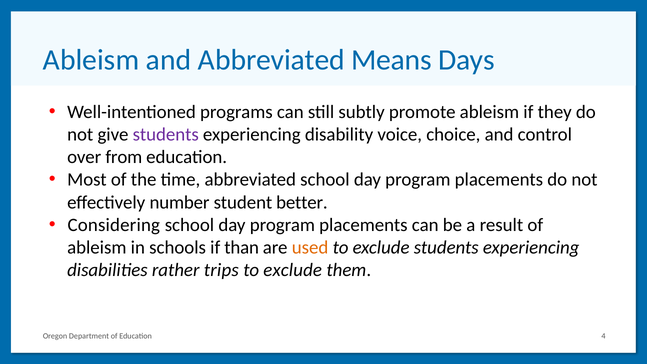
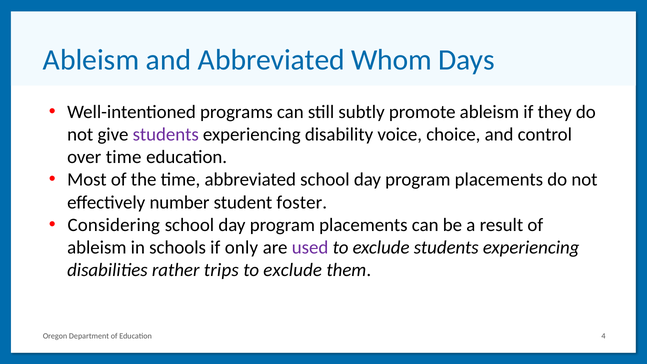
Means: Means -> Whom
over from: from -> time
better: better -> foster
than: than -> only
used colour: orange -> purple
